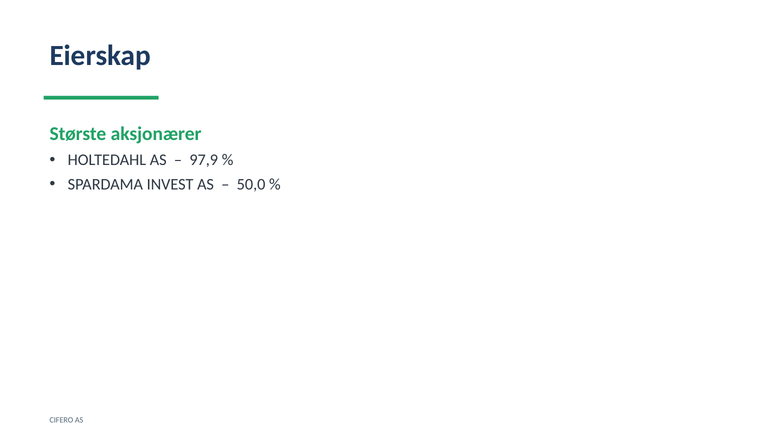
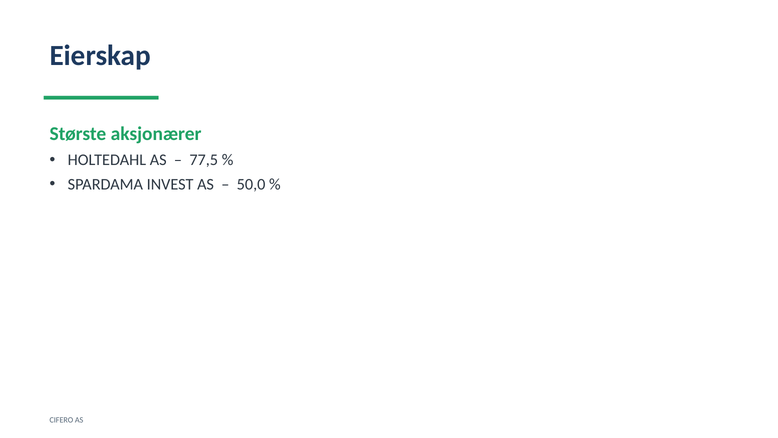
97,9: 97,9 -> 77,5
